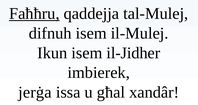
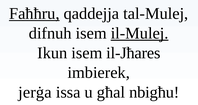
il-Mulej underline: none -> present
il-Jidher: il-Jidher -> il-Jħares
xandâr: xandâr -> nbigħu
